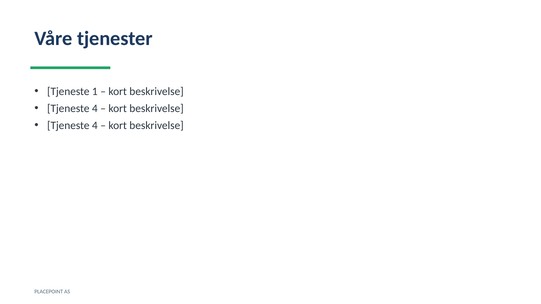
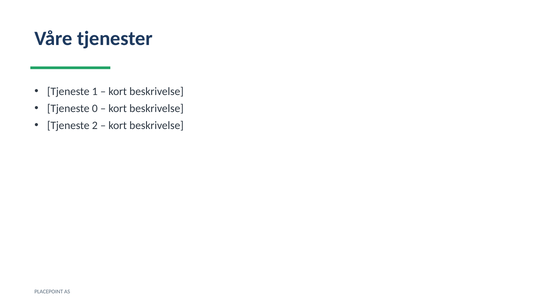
4 at (95, 109): 4 -> 0
4 at (95, 125): 4 -> 2
